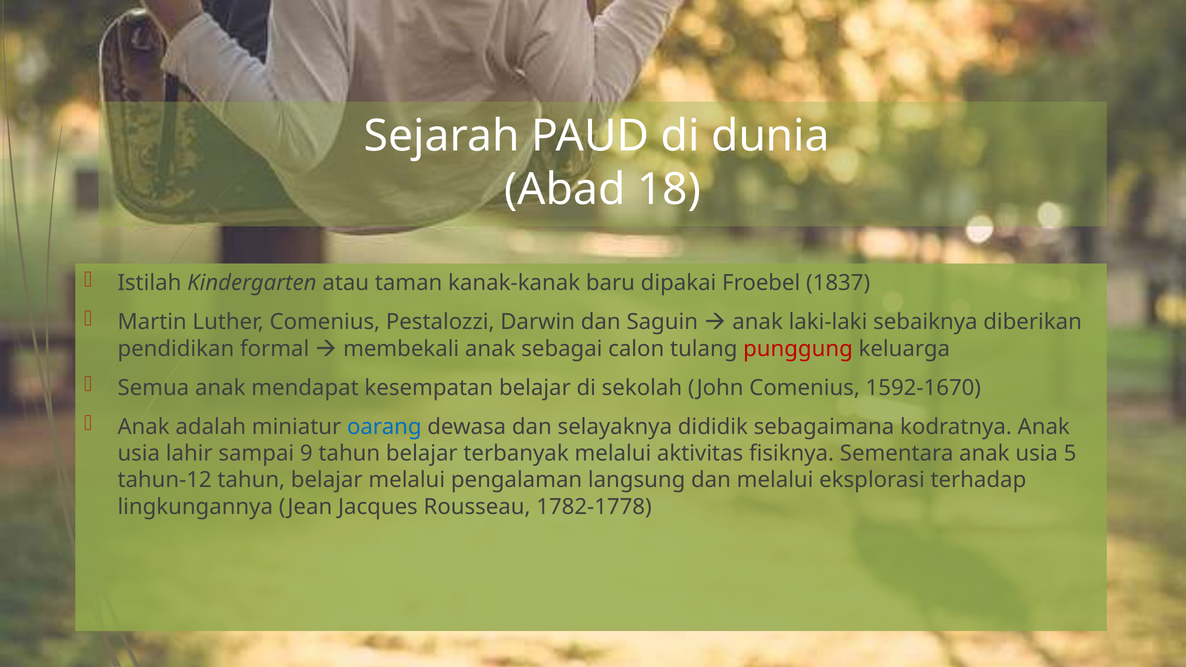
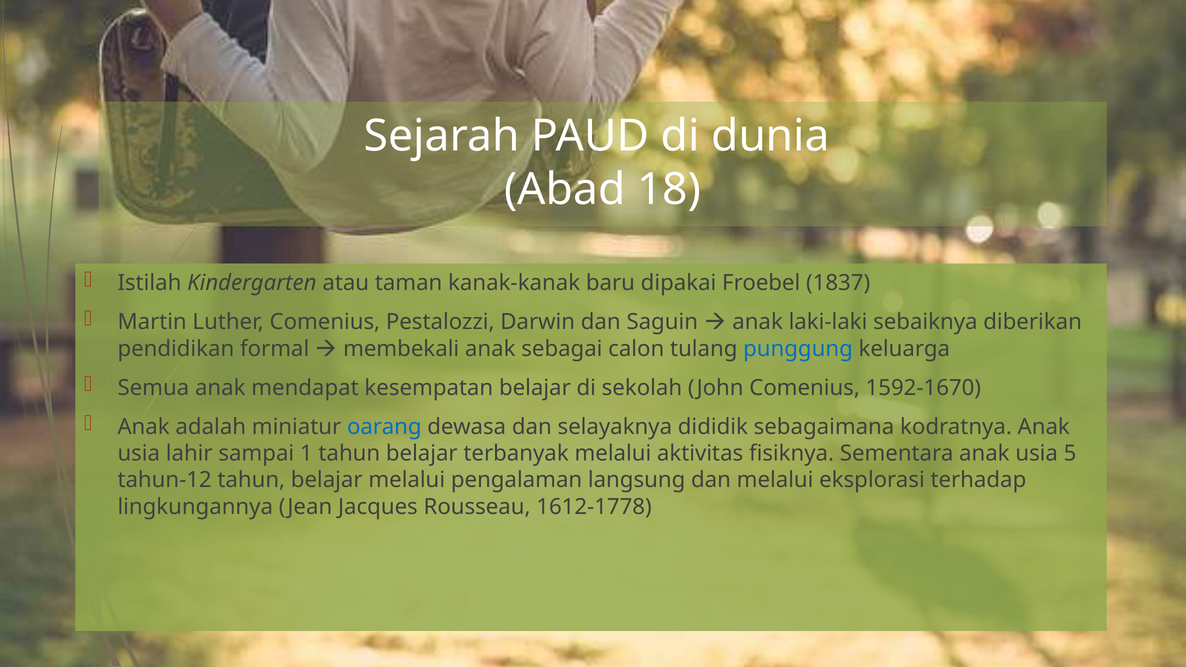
punggung colour: red -> blue
9: 9 -> 1
1782-1778: 1782-1778 -> 1612-1778
